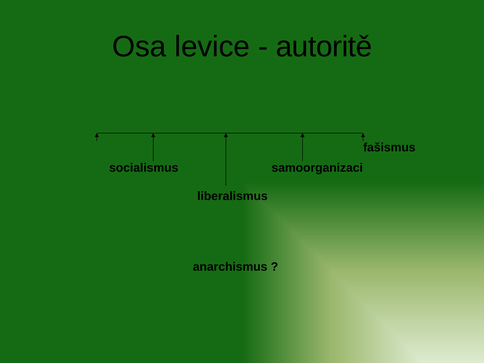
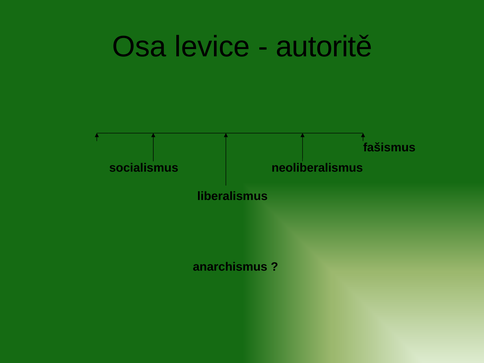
samoorganizaci: samoorganizaci -> neoliberalismus
